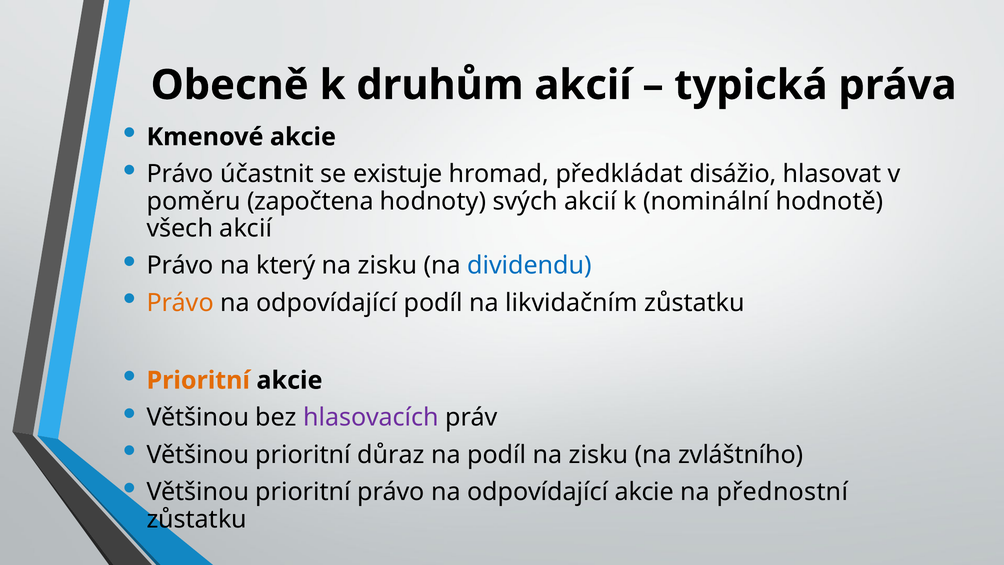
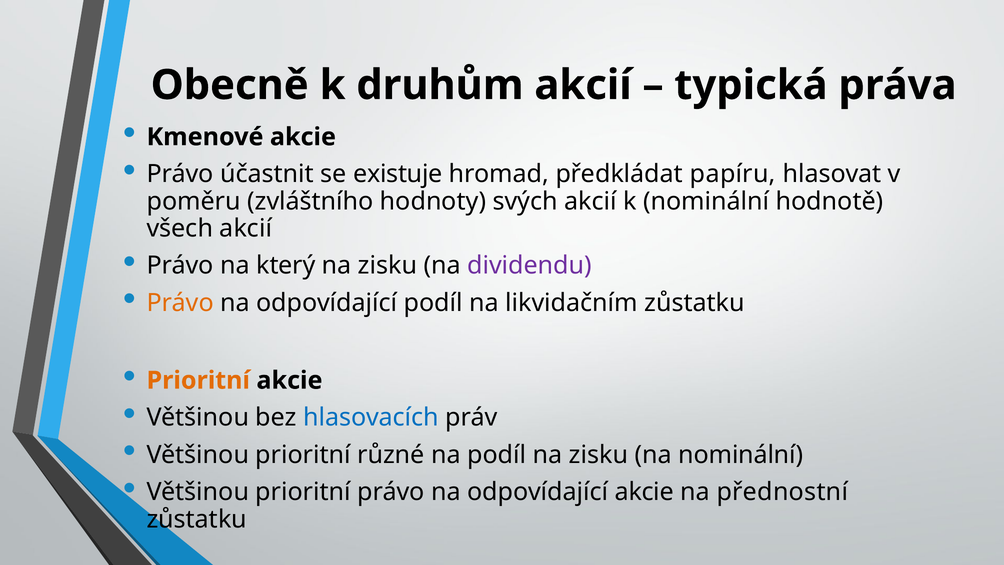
disážio: disážio -> papíru
započtena: započtena -> zvláštního
dividendu colour: blue -> purple
hlasovacích colour: purple -> blue
důraz: důraz -> různé
na zvláštního: zvláštního -> nominální
